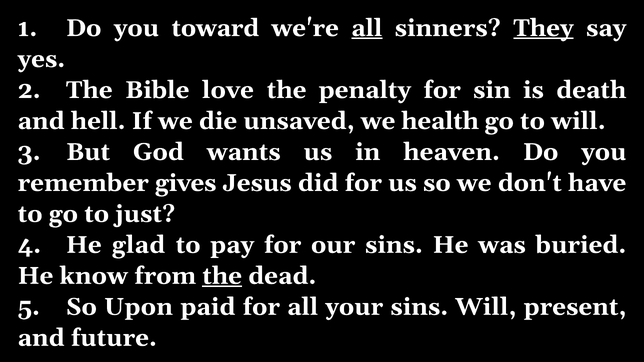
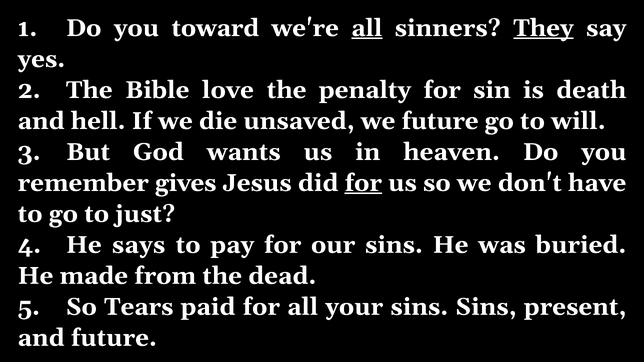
we health: health -> future
for at (363, 183) underline: none -> present
glad: glad -> says
know: know -> made
the at (222, 276) underline: present -> none
Upon: Upon -> Tears
sins Will: Will -> Sins
